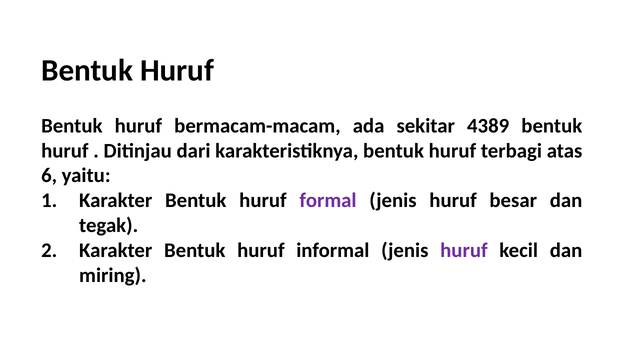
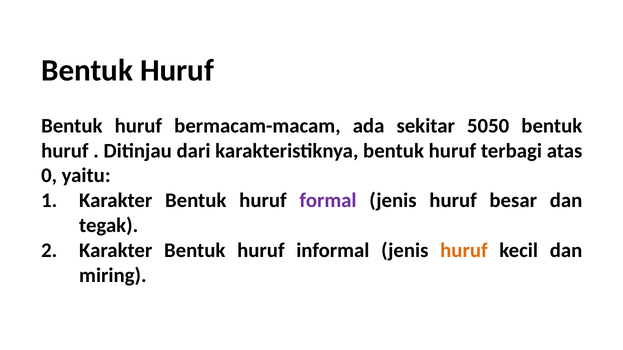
4389: 4389 -> 5050
6: 6 -> 0
huruf at (464, 251) colour: purple -> orange
